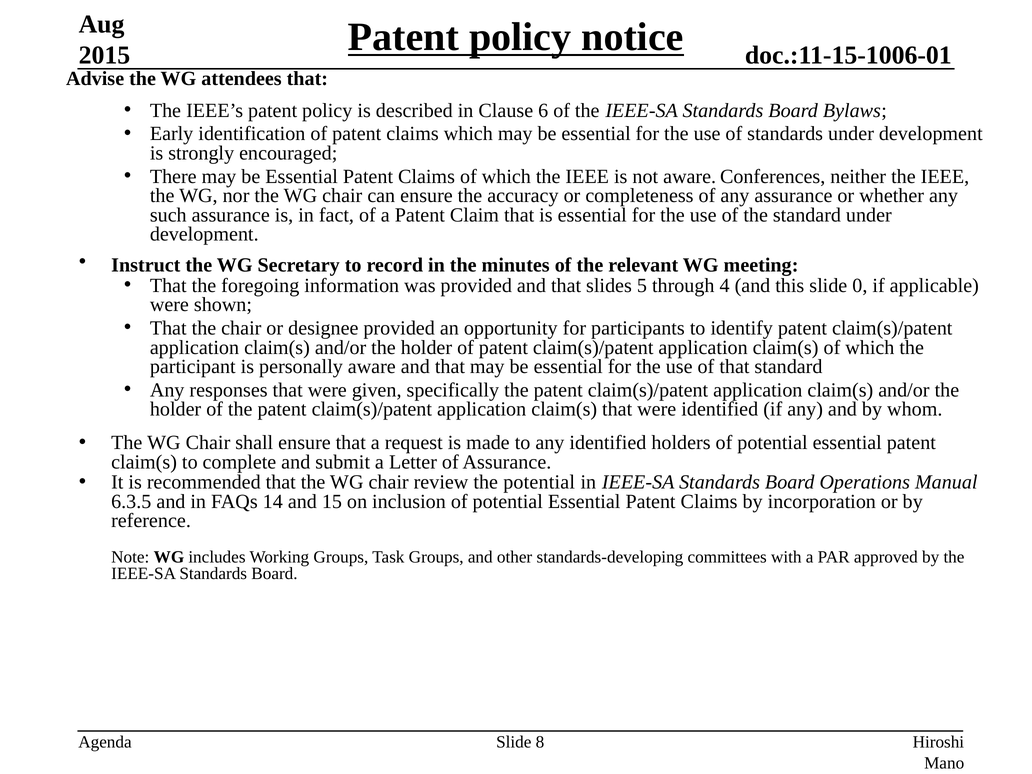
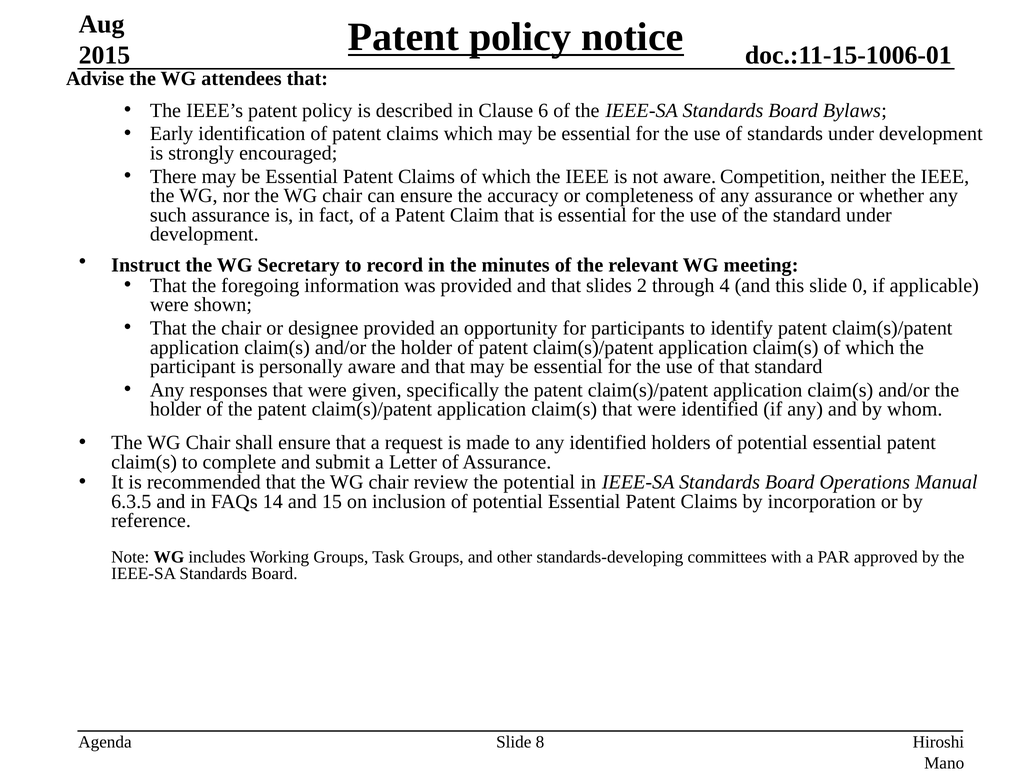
Conferences: Conferences -> Competition
5: 5 -> 2
